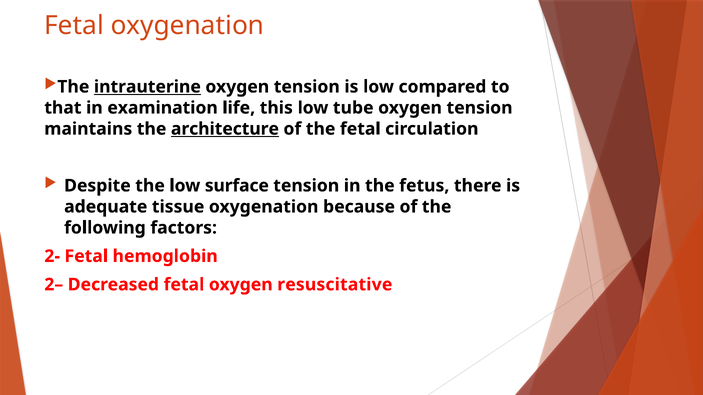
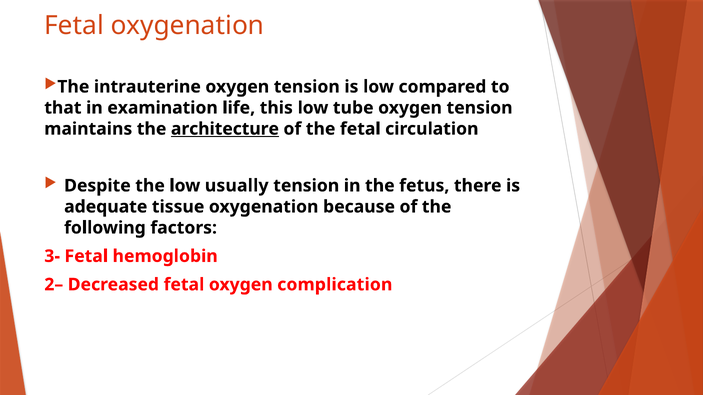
intrauterine underline: present -> none
surface: surface -> usually
2-: 2- -> 3-
resuscitative: resuscitative -> complication
